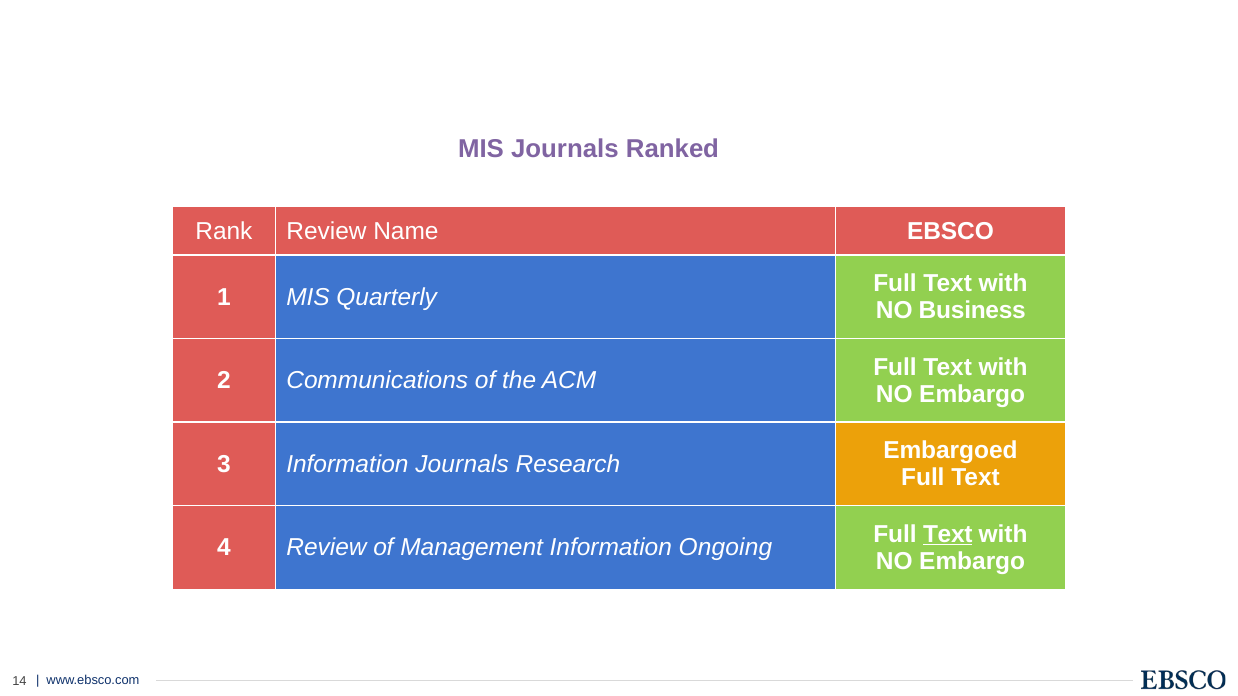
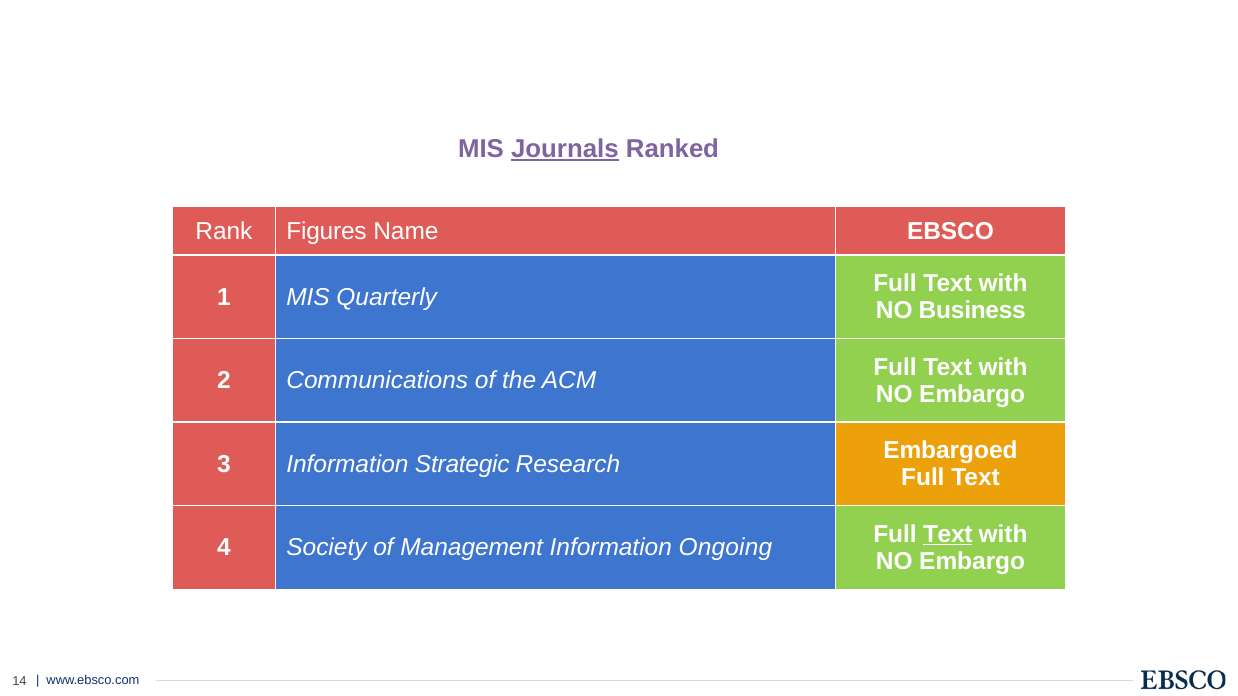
Journals at (565, 149) underline: none -> present
Rank Review: Review -> Figures
Information Journals: Journals -> Strategic
4 Review: Review -> Society
